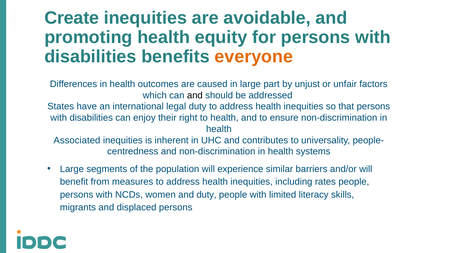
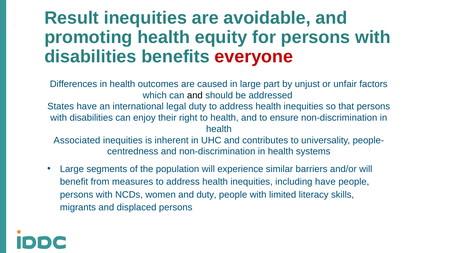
Create: Create -> Result
everyone colour: orange -> red
including rates: rates -> have
